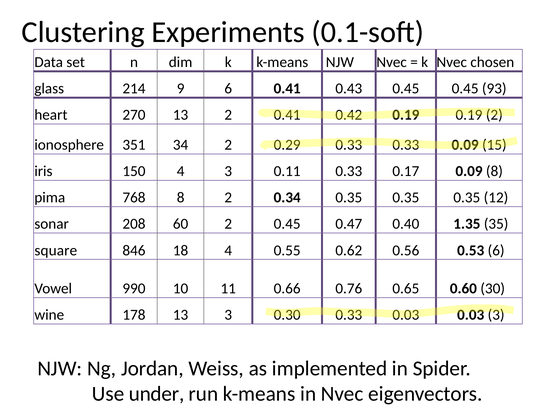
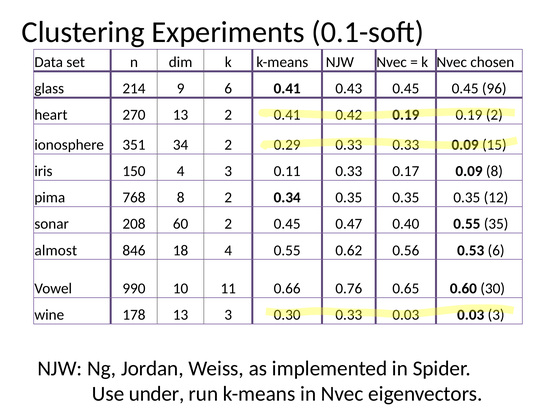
93: 93 -> 96
0.40 1.35: 1.35 -> 0.55
square: square -> almost
